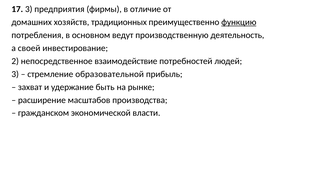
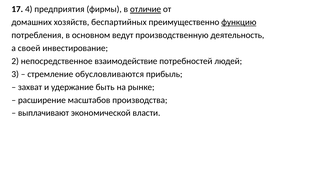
17 3: 3 -> 4
отличие underline: none -> present
традиционных: традиционных -> беспартийных
образовательной: образовательной -> обусловливаются
гражданском: гражданском -> выплачивают
